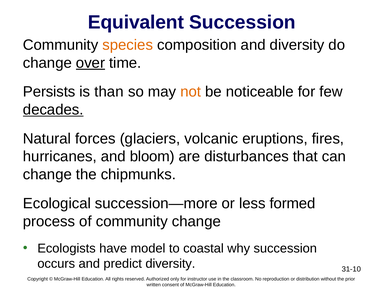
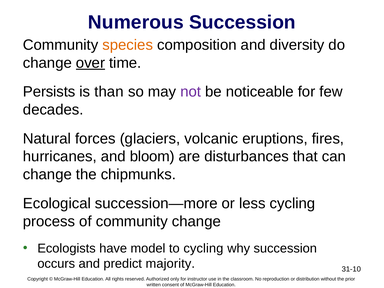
Equivalent: Equivalent -> Numerous
not colour: orange -> purple
decades underline: present -> none
less formed: formed -> cycling
to coastal: coastal -> cycling
predict diversity: diversity -> majority
